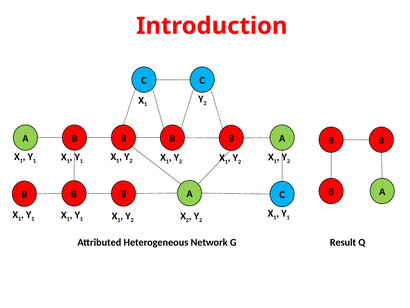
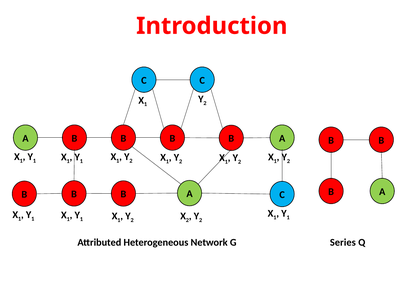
Result: Result -> Series
